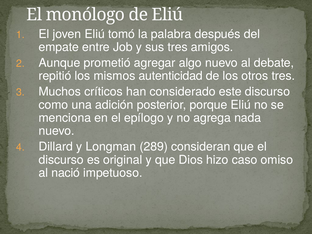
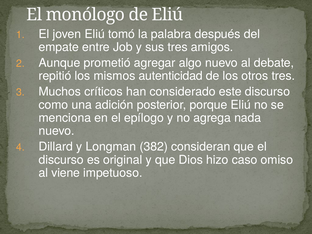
289: 289 -> 382
nació: nació -> viene
